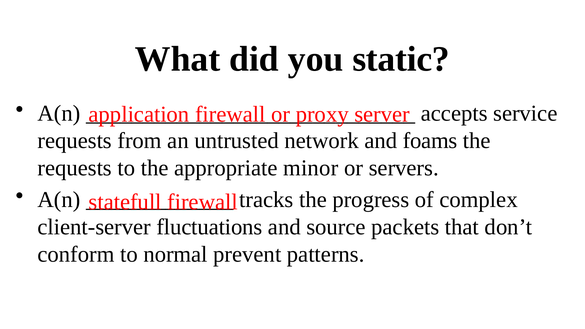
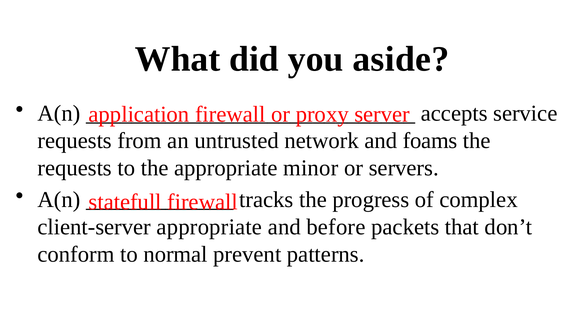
static: static -> aside
client-server fluctuations: fluctuations -> appropriate
source: source -> before
